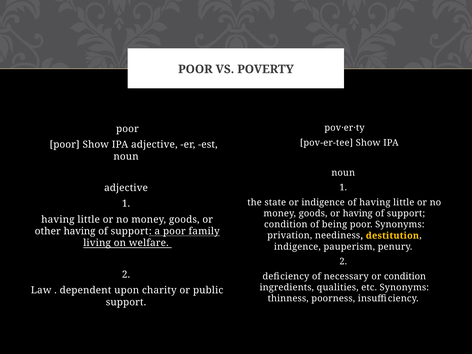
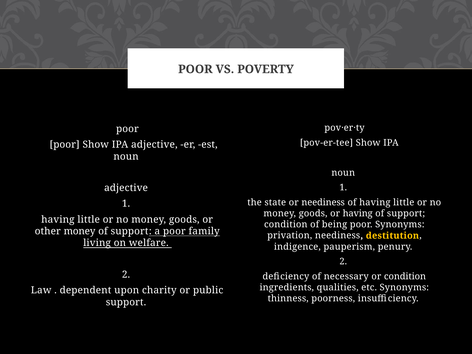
or indigence: indigence -> neediness
other having: having -> money
